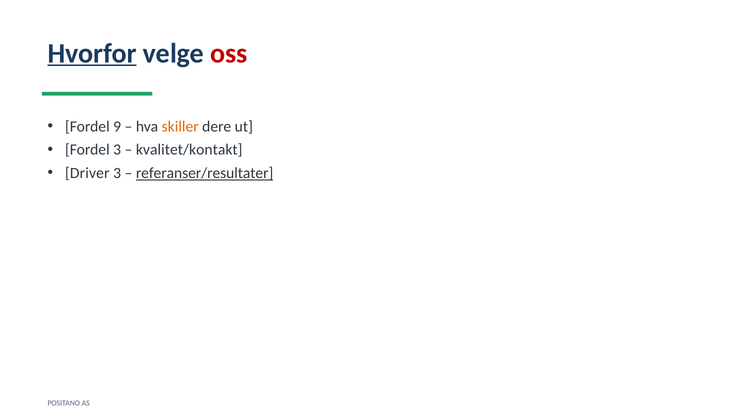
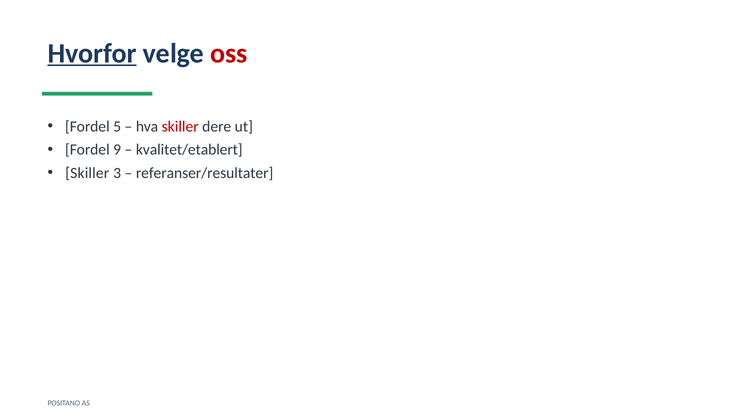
9: 9 -> 5
skiller at (180, 127) colour: orange -> red
Fordel 3: 3 -> 9
kvalitet/kontakt: kvalitet/kontakt -> kvalitet/etablert
Driver at (87, 173): Driver -> Skiller
referanser/resultater underline: present -> none
